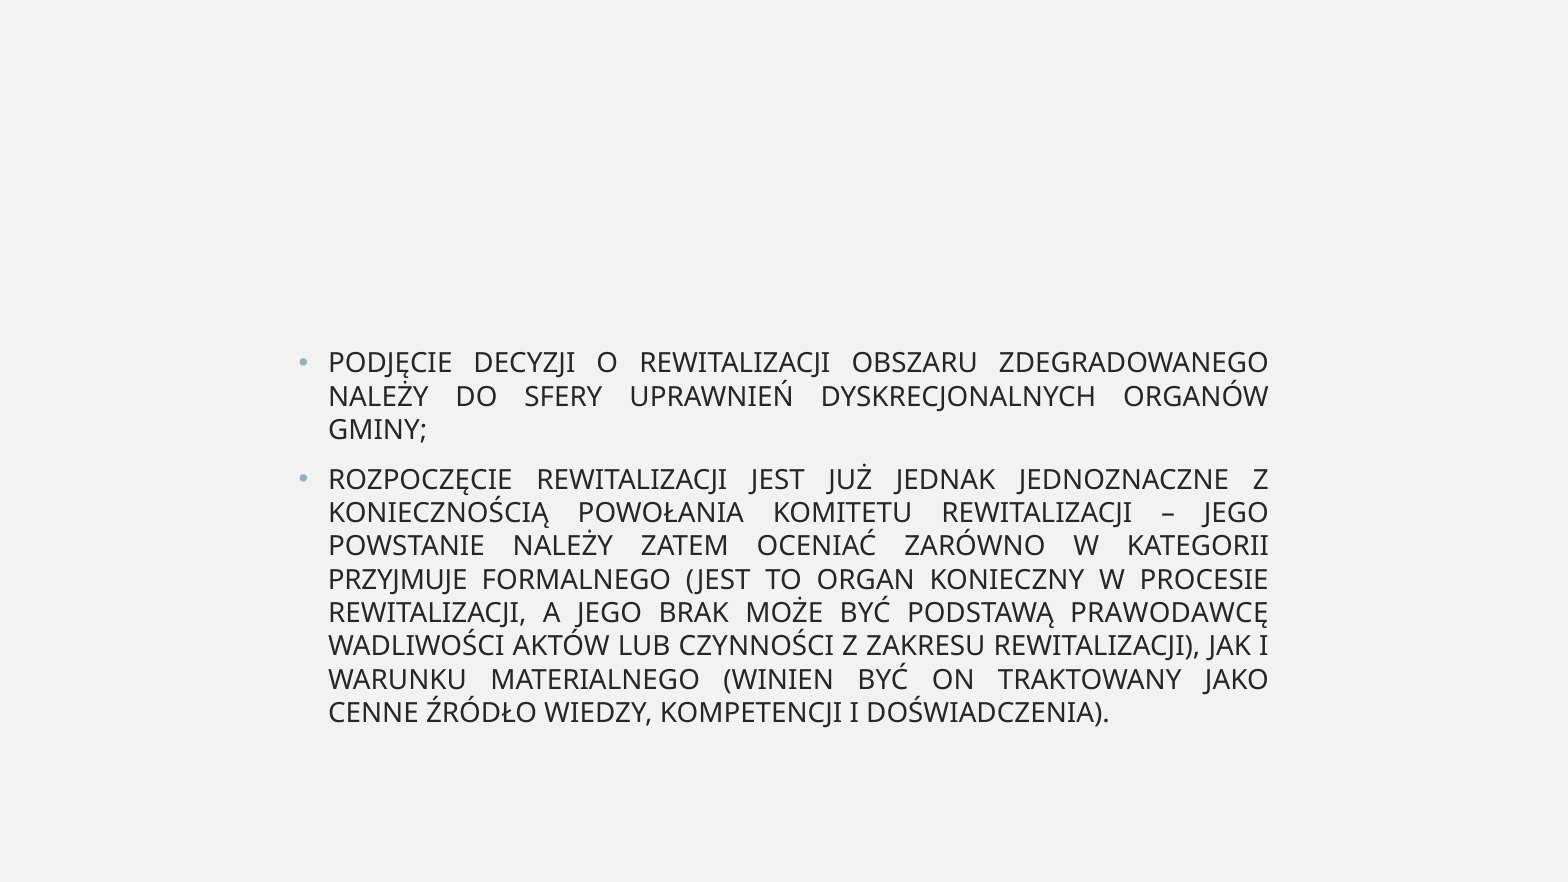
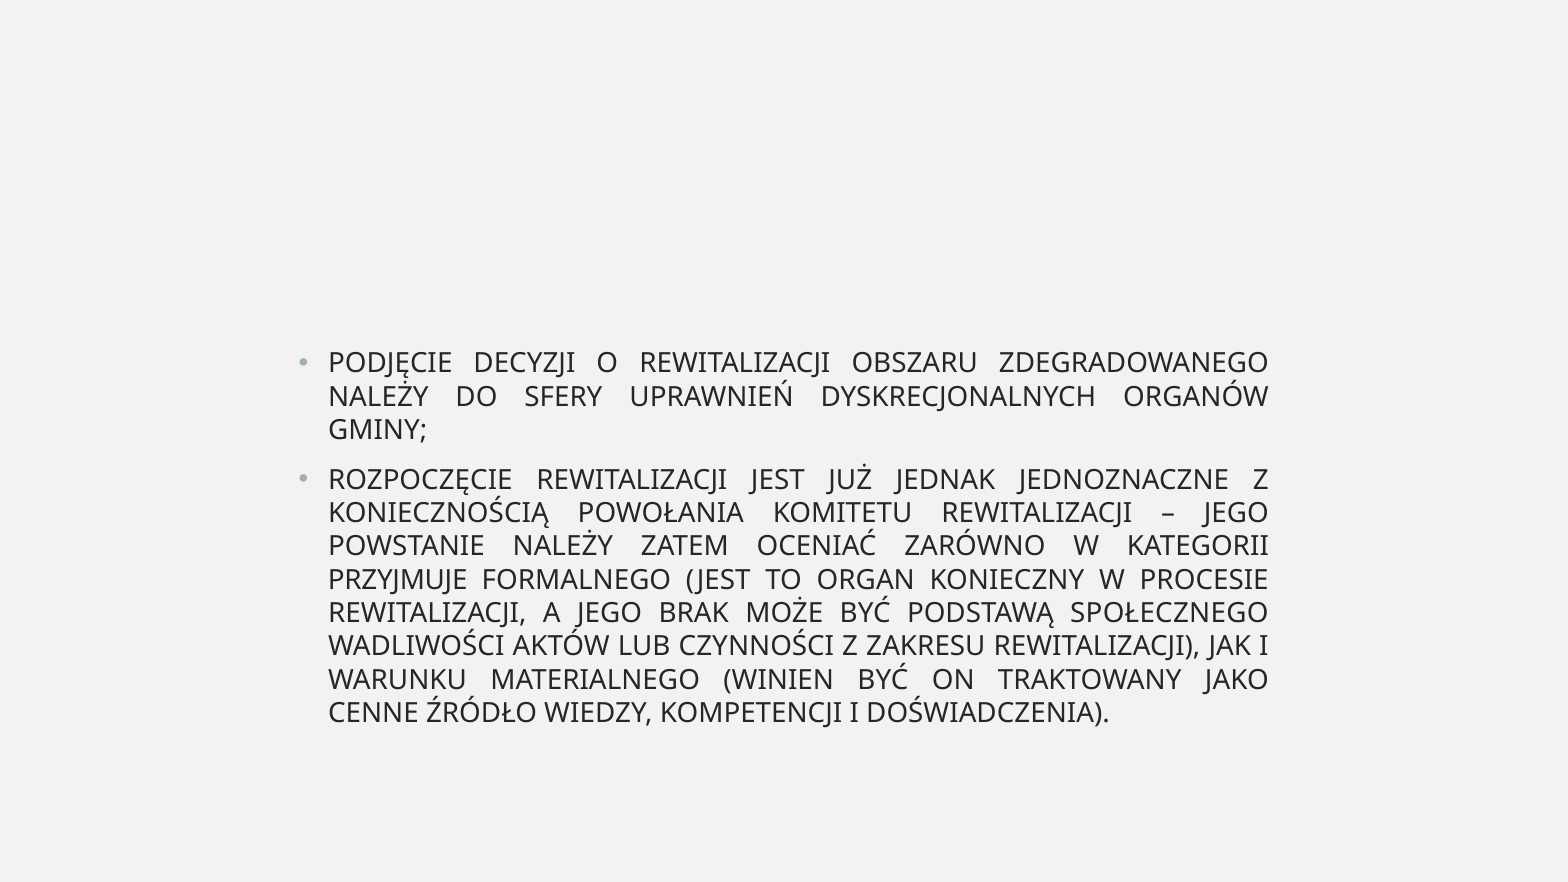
PRAWODAWCĘ: PRAWODAWCĘ -> SPOŁECZNEGO
